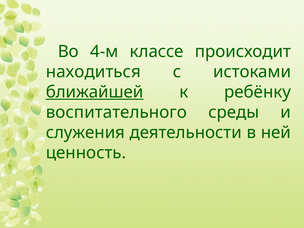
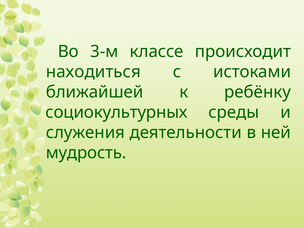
4-м: 4-м -> 3-м
ближайшей underline: present -> none
воспитательного: воспитательного -> социокультурных
ценность: ценность -> мудрость
